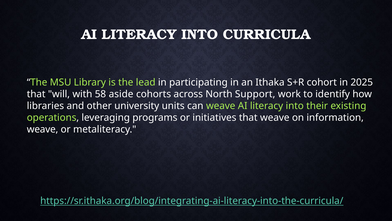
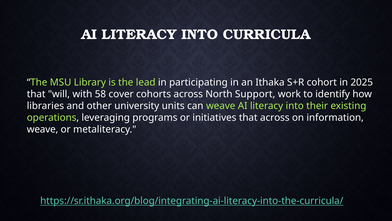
aside: aside -> cover
that weave: weave -> across
